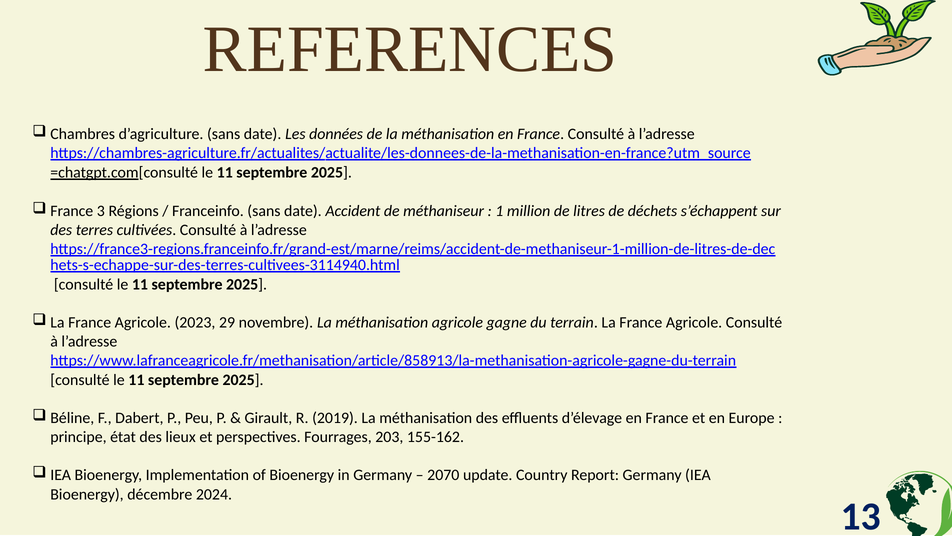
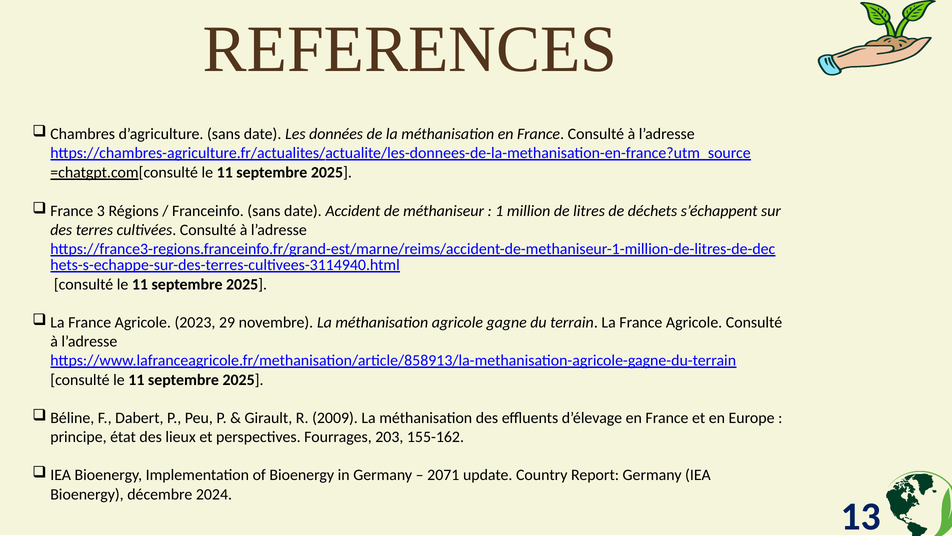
2019: 2019 -> 2009
2070: 2070 -> 2071
